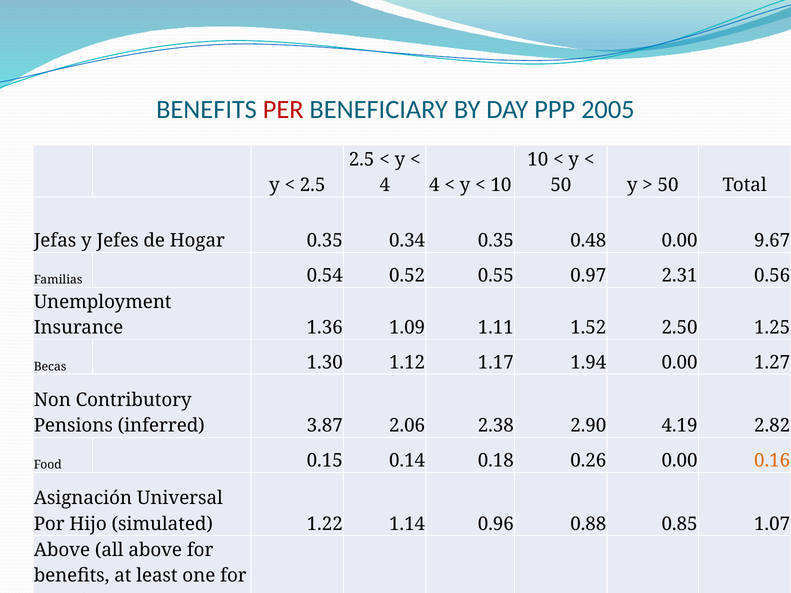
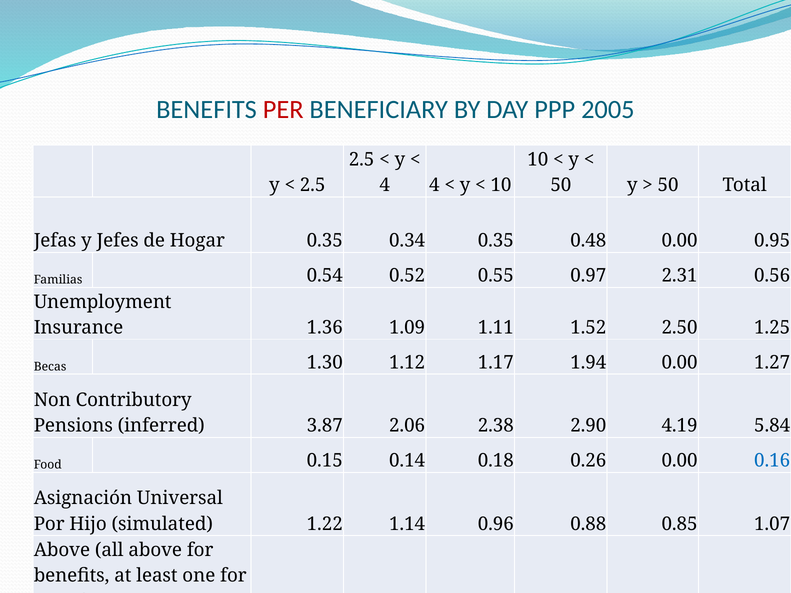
9.67: 9.67 -> 0.95
2.82: 2.82 -> 5.84
0.16 colour: orange -> blue
